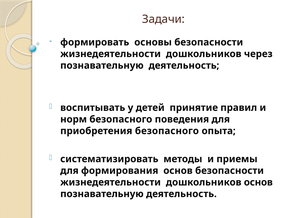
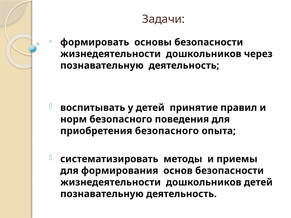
дошкольников основ: основ -> детей
